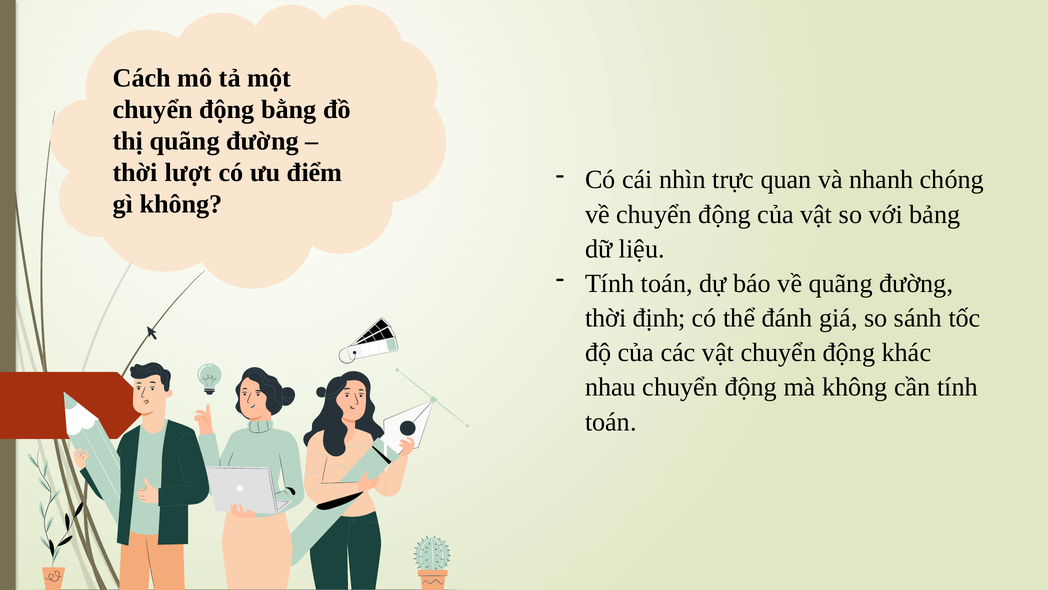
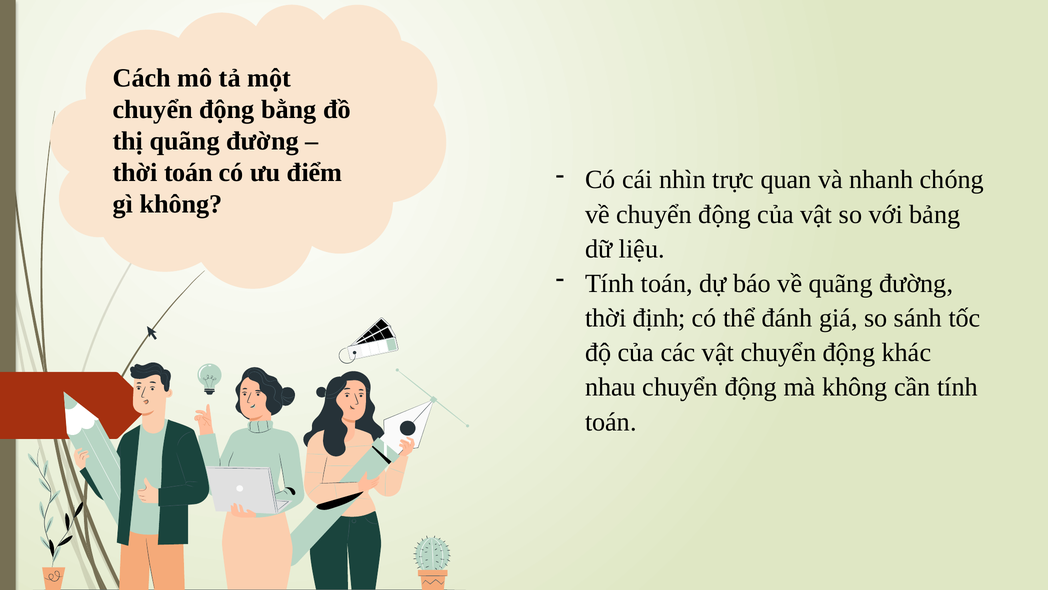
thời lượt: lượt -> toán
